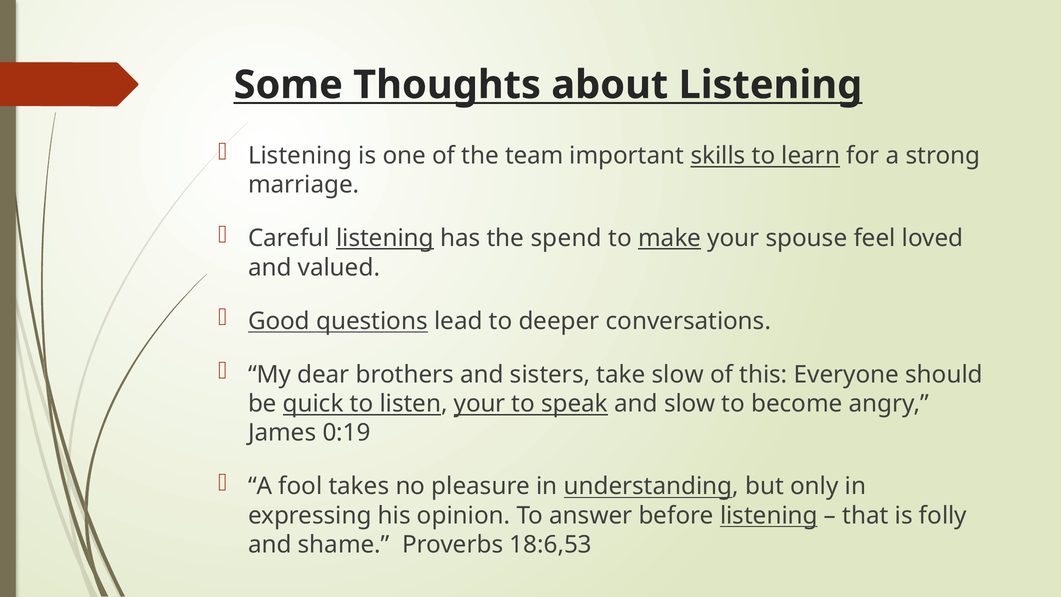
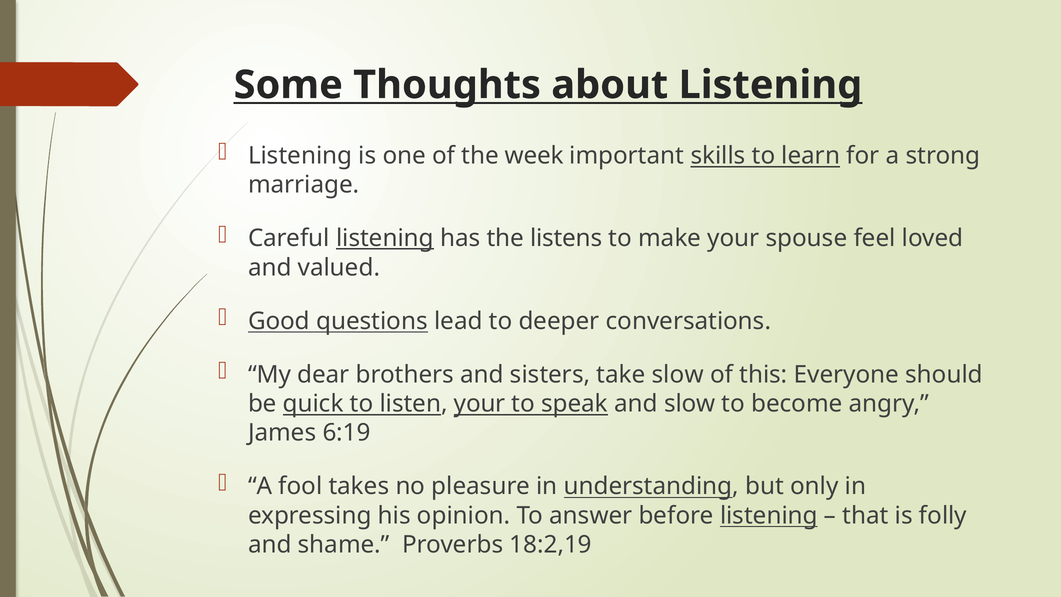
team: team -> week
spend: spend -> listens
make underline: present -> none
0:19: 0:19 -> 6:19
18:6,53: 18:6,53 -> 18:2,19
